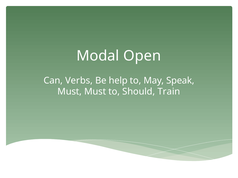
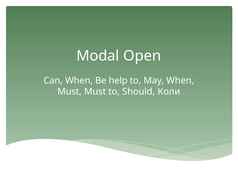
Can Verbs: Verbs -> When
May Speak: Speak -> When
Train: Train -> Коли
